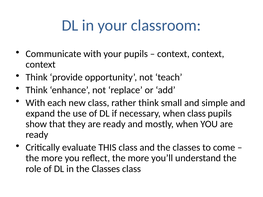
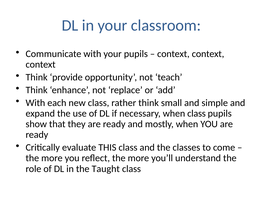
in the Classes: Classes -> Taught
